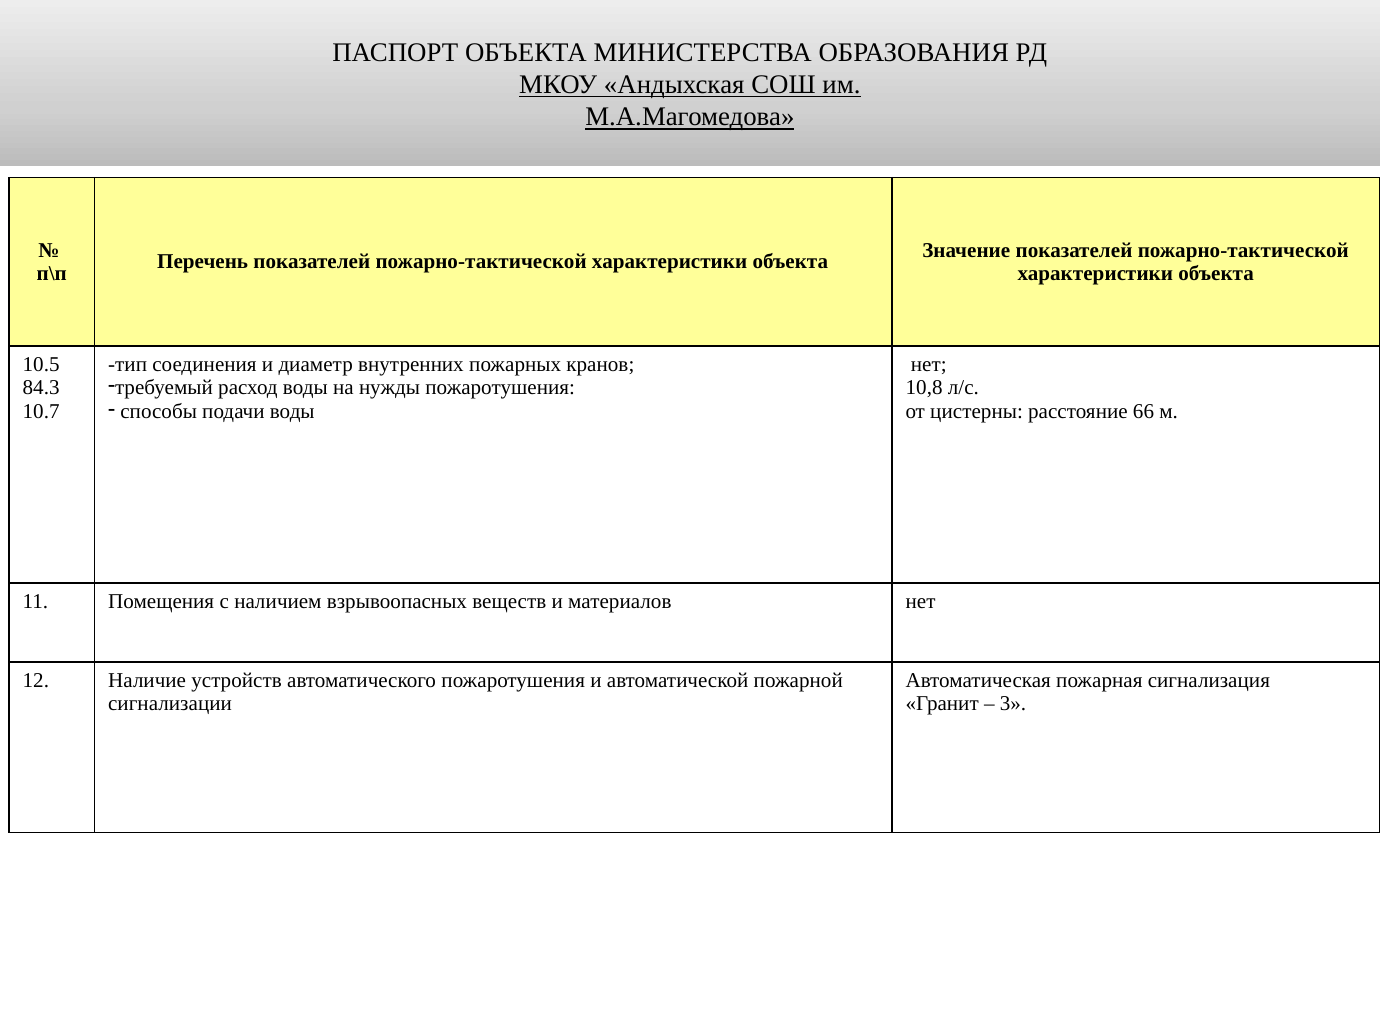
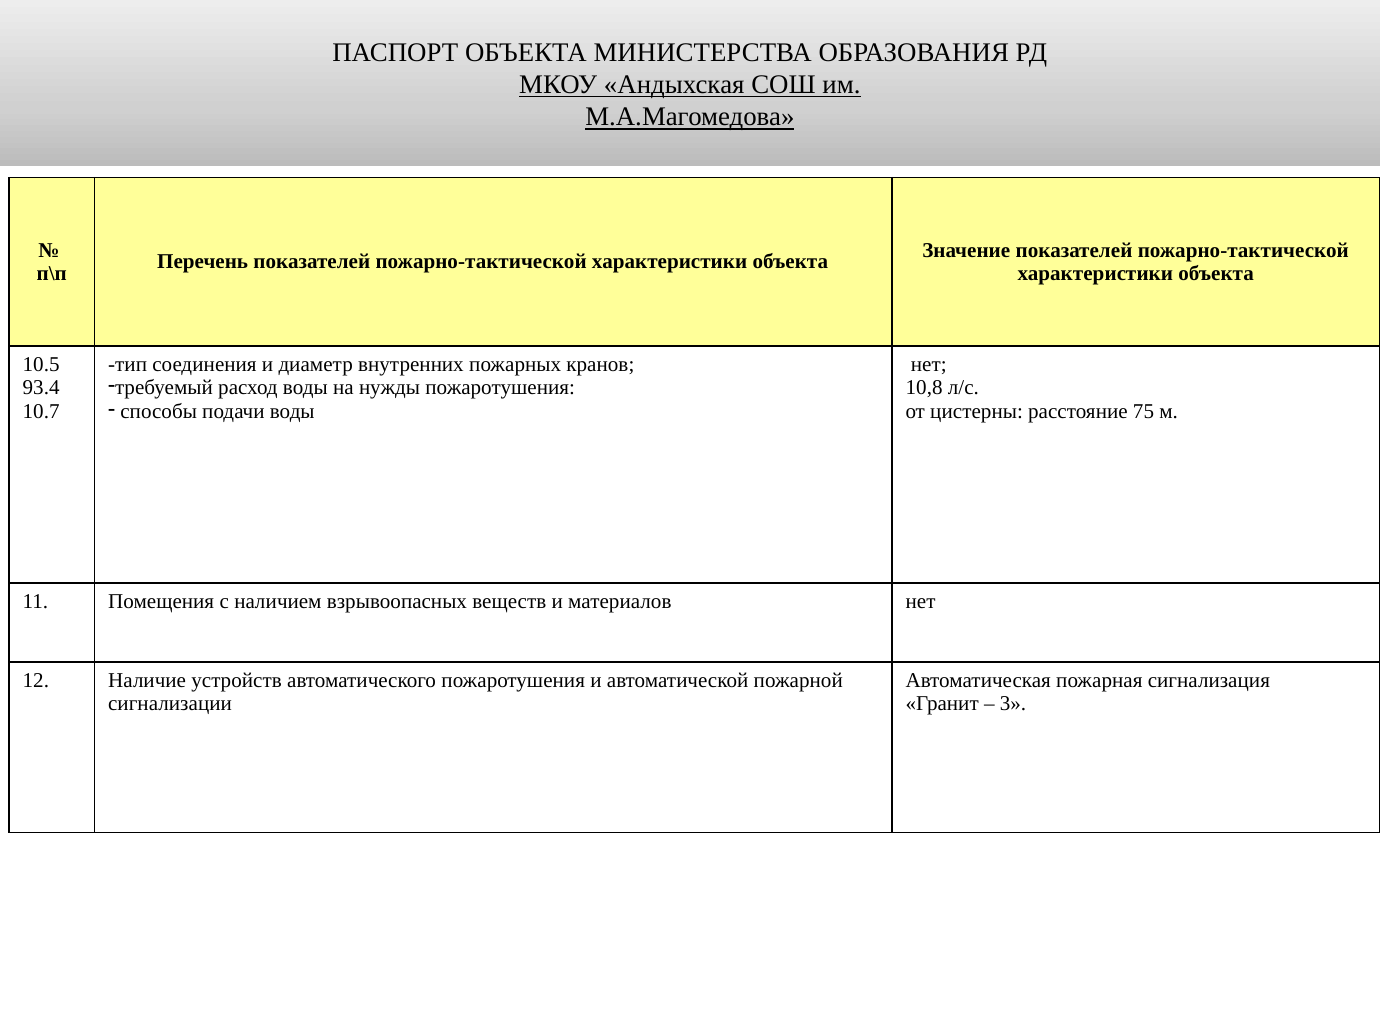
84.3: 84.3 -> 93.4
66: 66 -> 75
